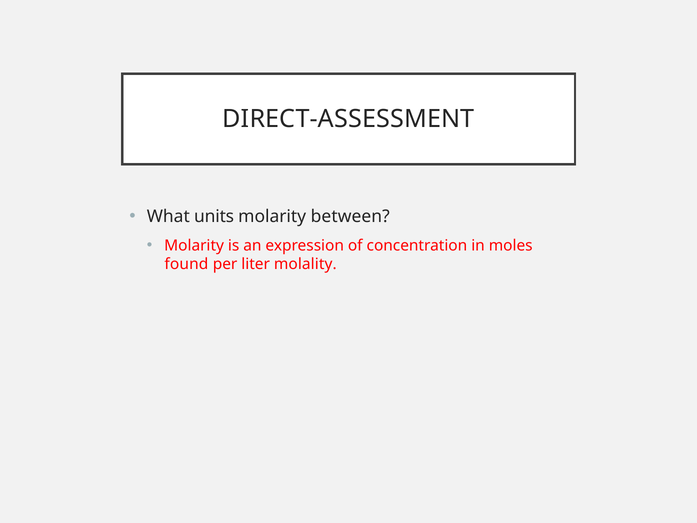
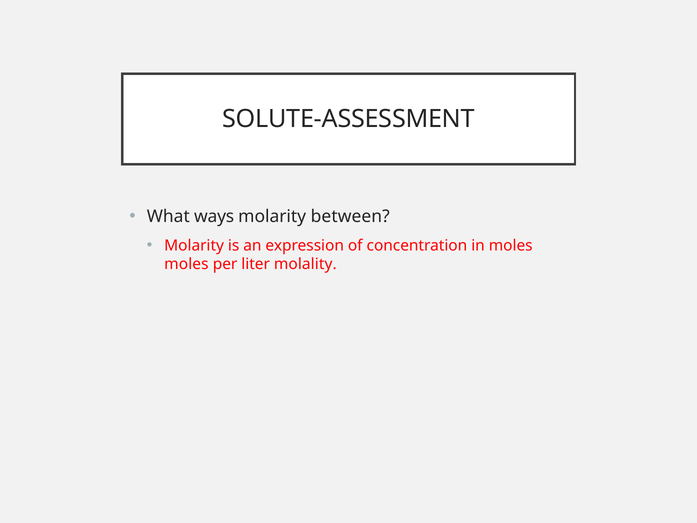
DIRECT-ASSESSMENT: DIRECT-ASSESSMENT -> SOLUTE-ASSESSMENT
units: units -> ways
found at (186, 264): found -> moles
